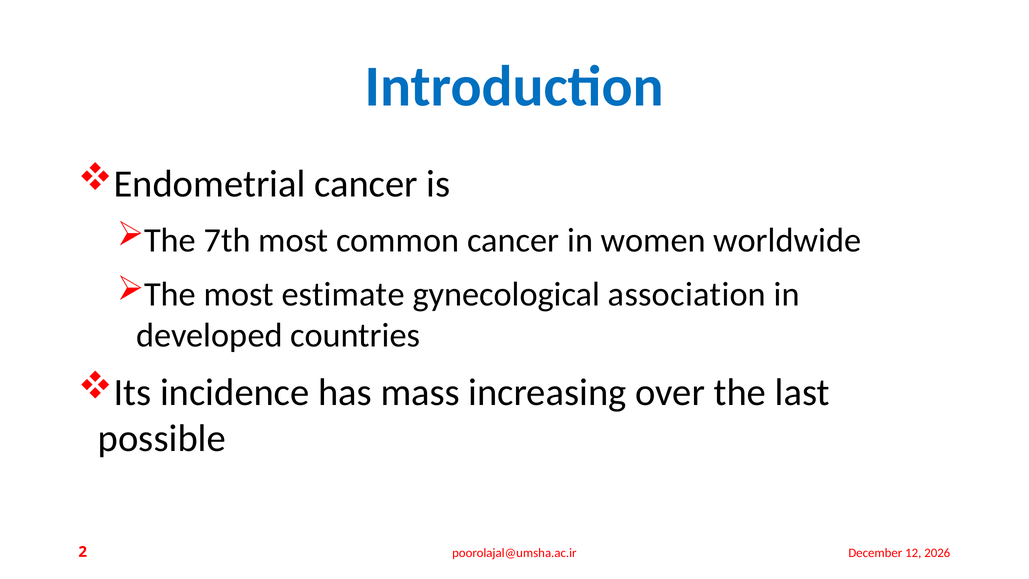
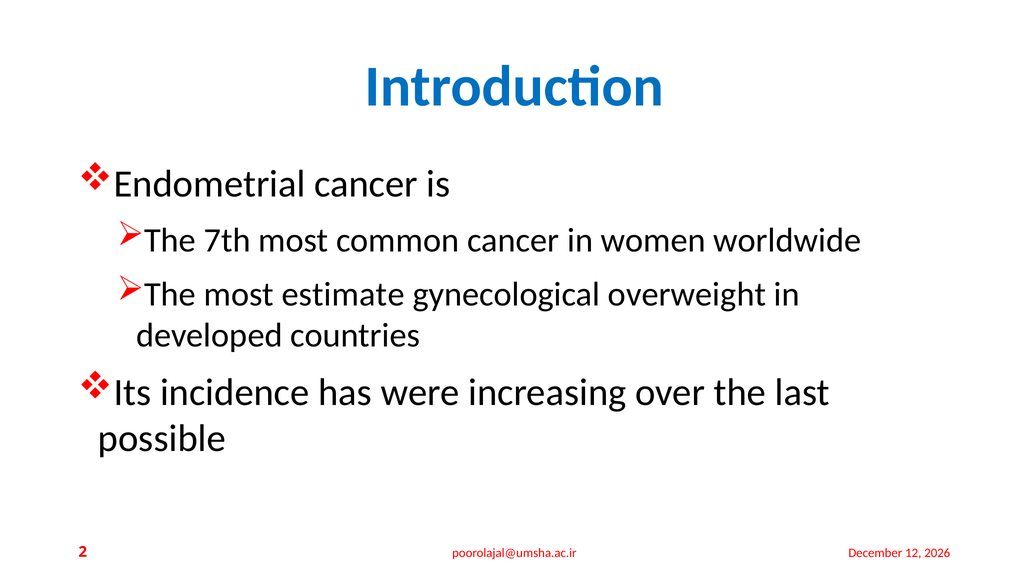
association: association -> overweight
mass: mass -> were
